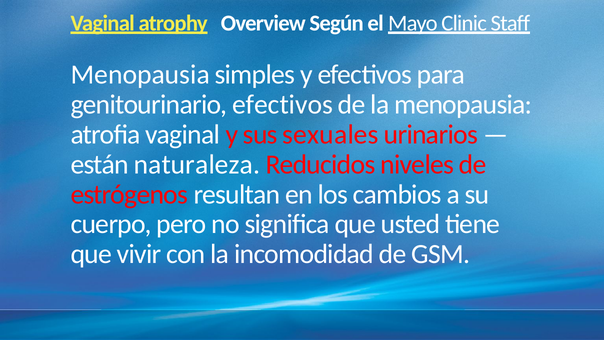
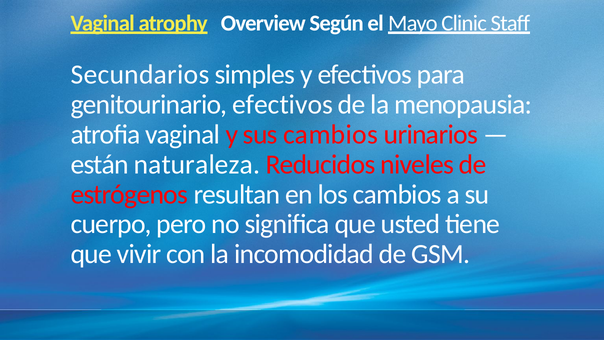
Menopausia at (140, 75): Menopausia -> Secundarios
sus sexuales: sexuales -> cambios
